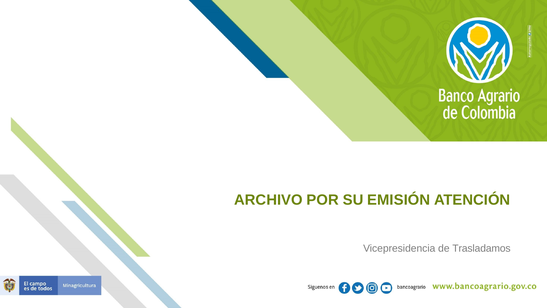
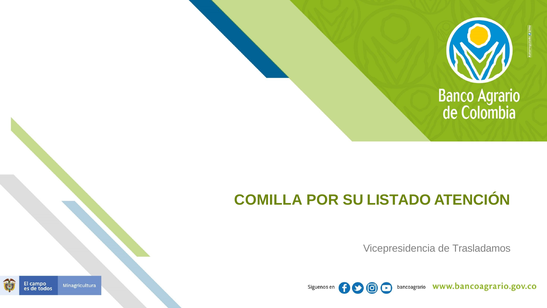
ARCHIVO: ARCHIVO -> COMILLA
EMISIÓN: EMISIÓN -> LISTADO
